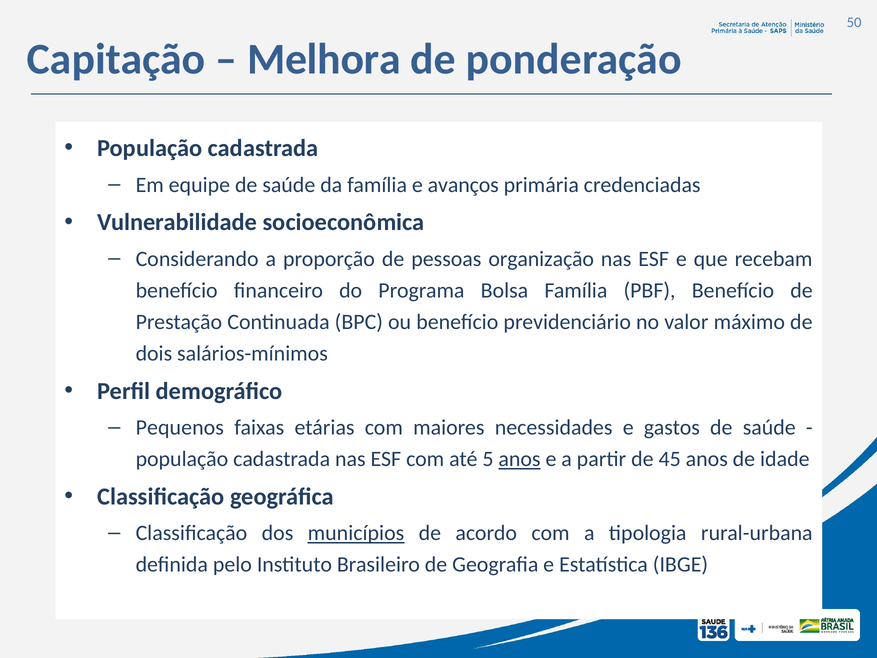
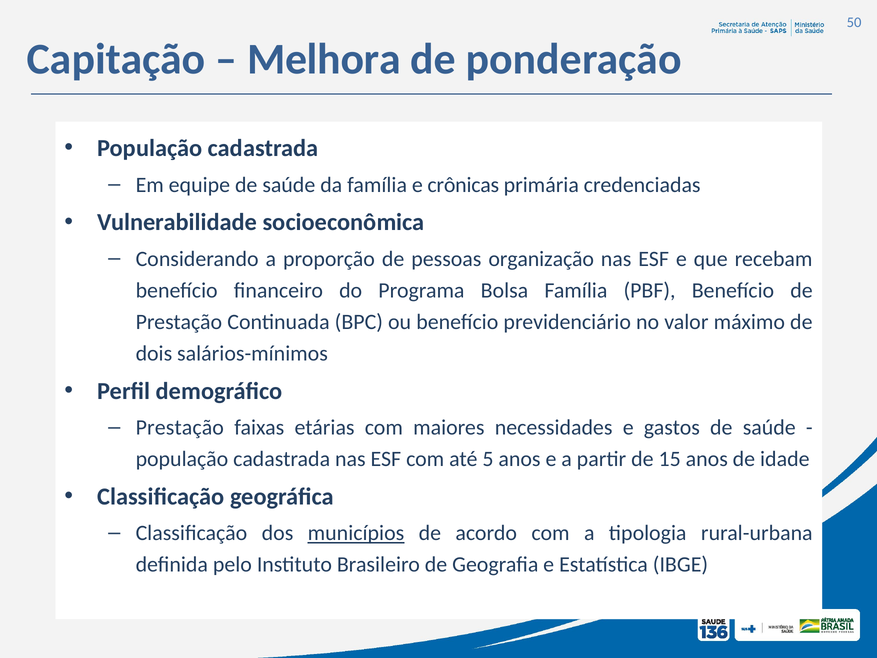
avanços: avanços -> crônicas
Pequenos at (180, 427): Pequenos -> Prestação
anos at (519, 459) underline: present -> none
45: 45 -> 15
